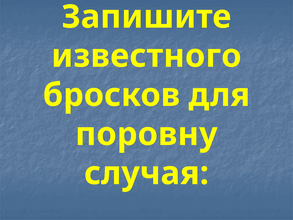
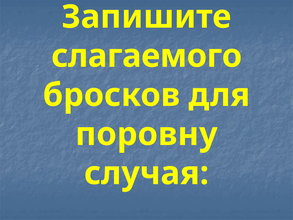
известного: известного -> слагаемого
